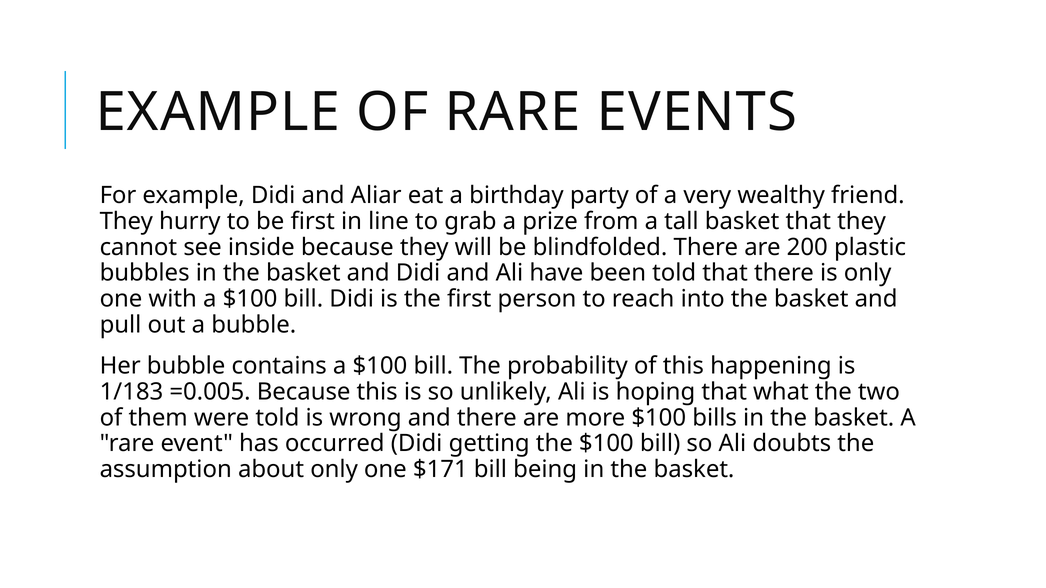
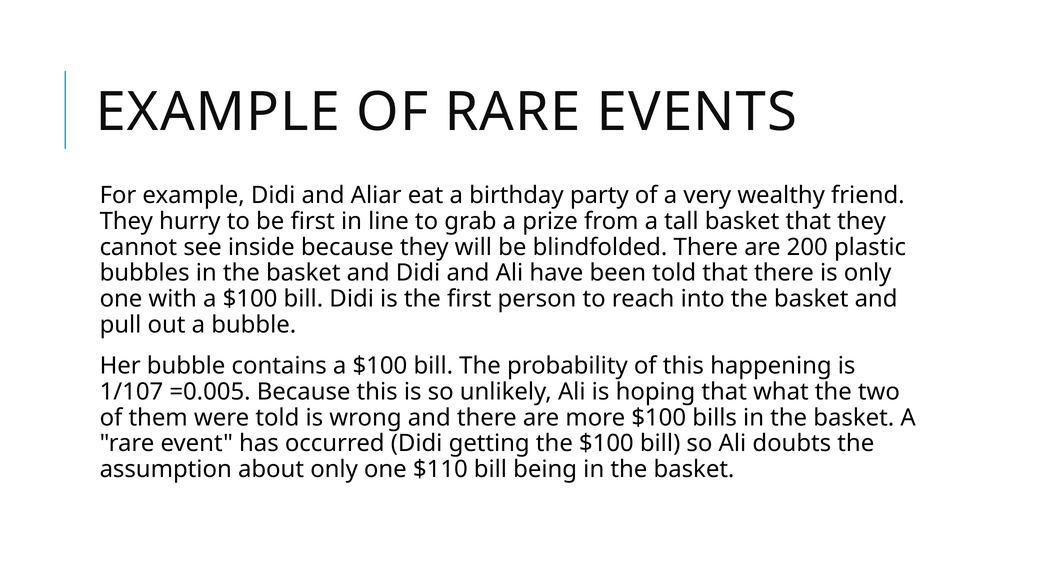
1/183: 1/183 -> 1/107
$171: $171 -> $110
